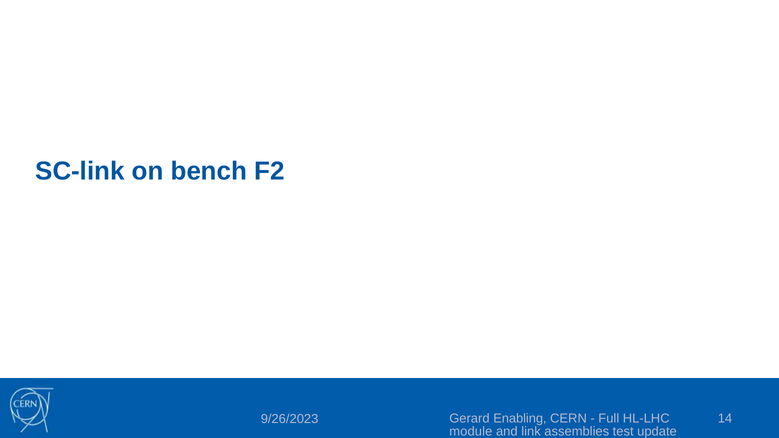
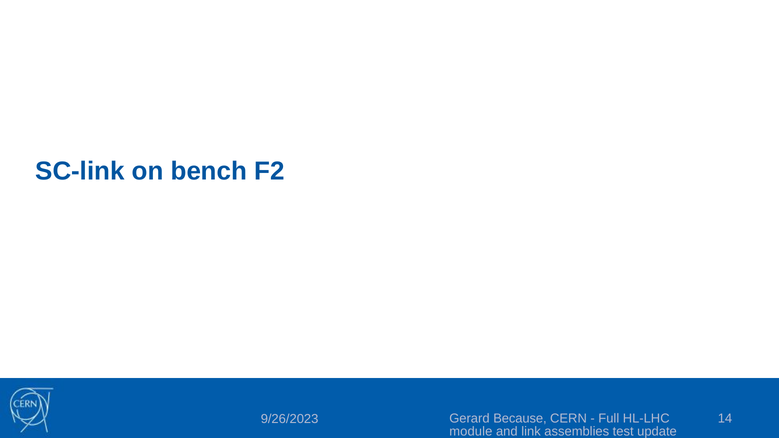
Enabling: Enabling -> Because
